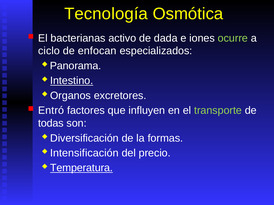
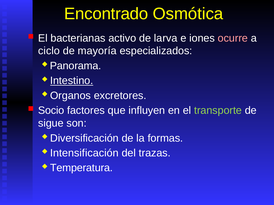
Tecnología: Tecnología -> Encontrado
dada: dada -> larva
ocurre colour: light green -> pink
enfocan: enfocan -> mayoría
Entró: Entró -> Socio
todas: todas -> sigue
precio: precio -> trazas
Temperatura underline: present -> none
